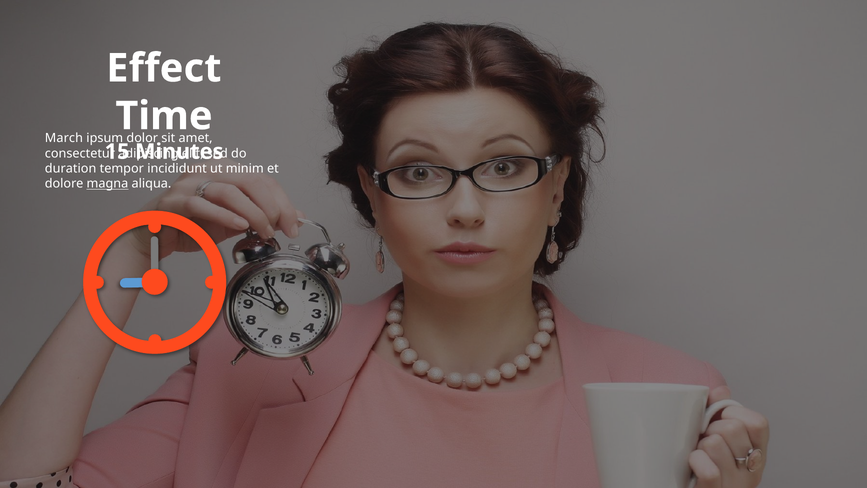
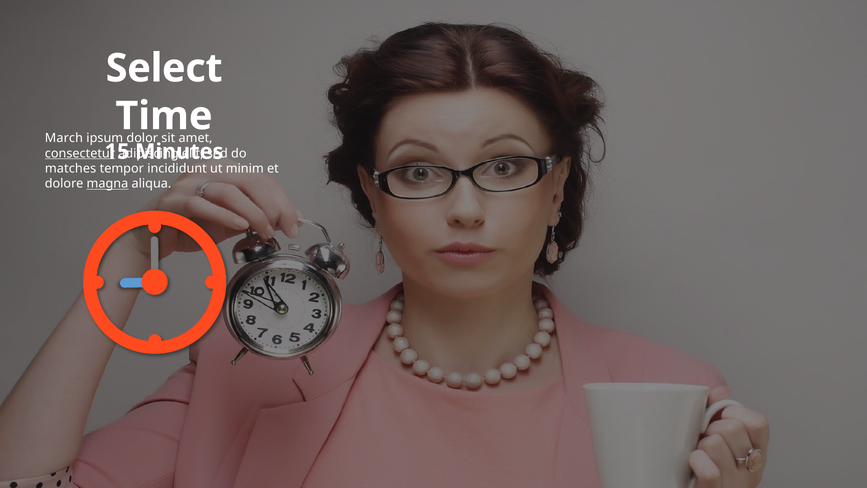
Effect: Effect -> Select
consectetur underline: none -> present
duration: duration -> matches
